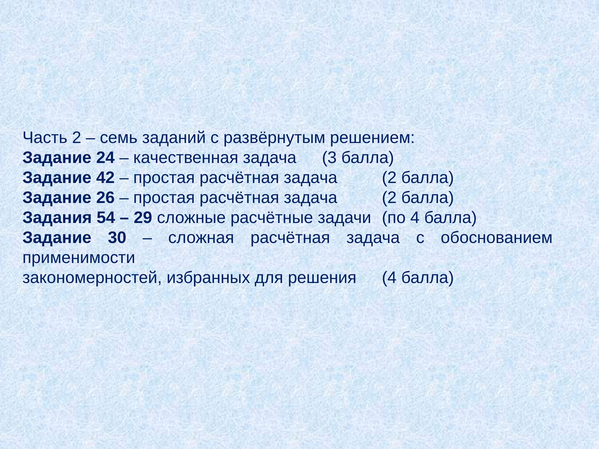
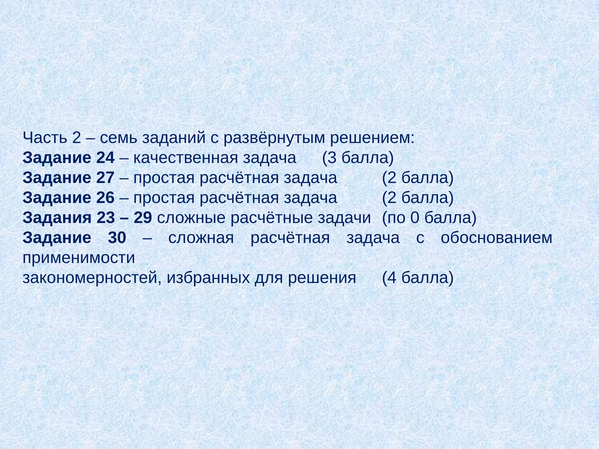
42: 42 -> 27
54: 54 -> 23
по 4: 4 -> 0
